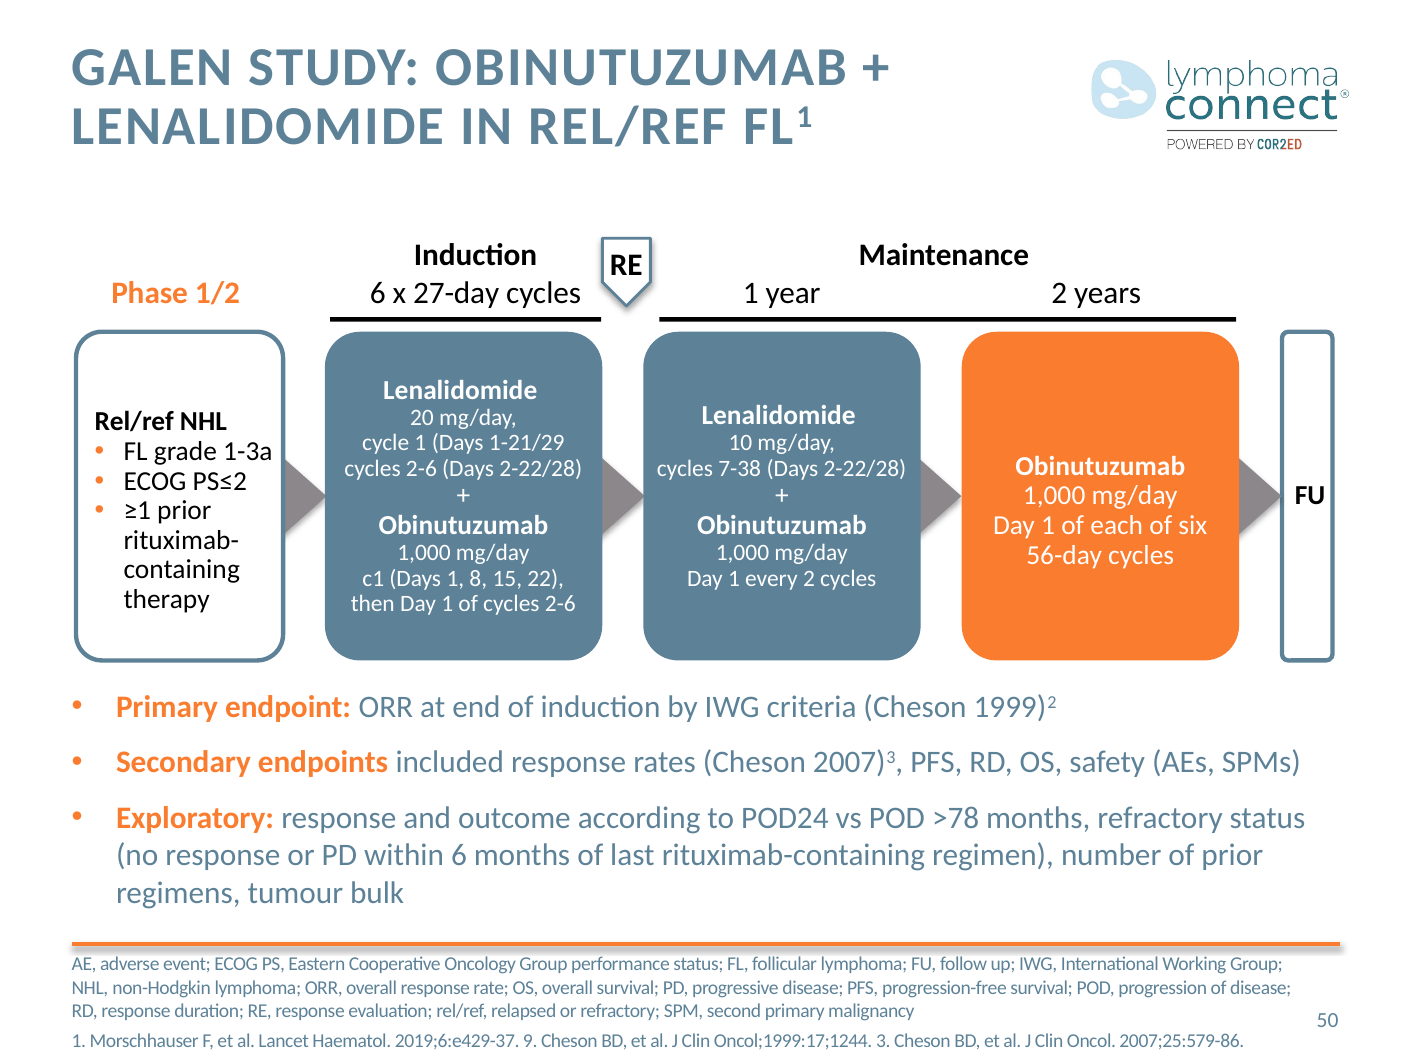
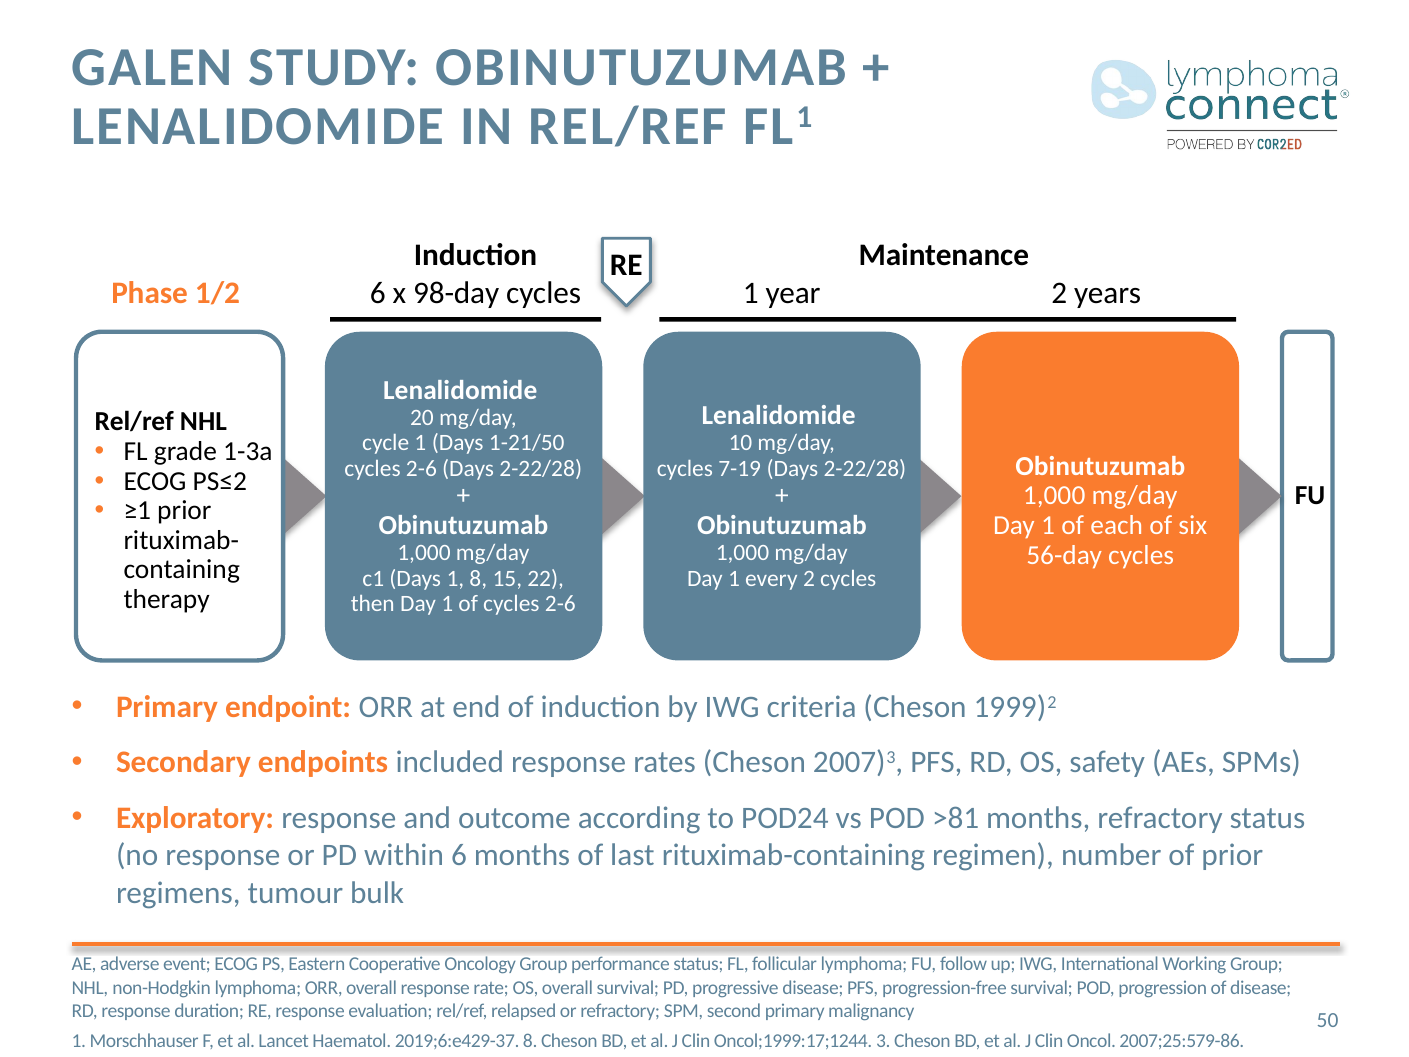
27-day: 27-day -> 98-day
1-21/29: 1-21/29 -> 1-21/50
7-38: 7-38 -> 7-19
>78: >78 -> >81
2019;6:e429-37 9: 9 -> 8
